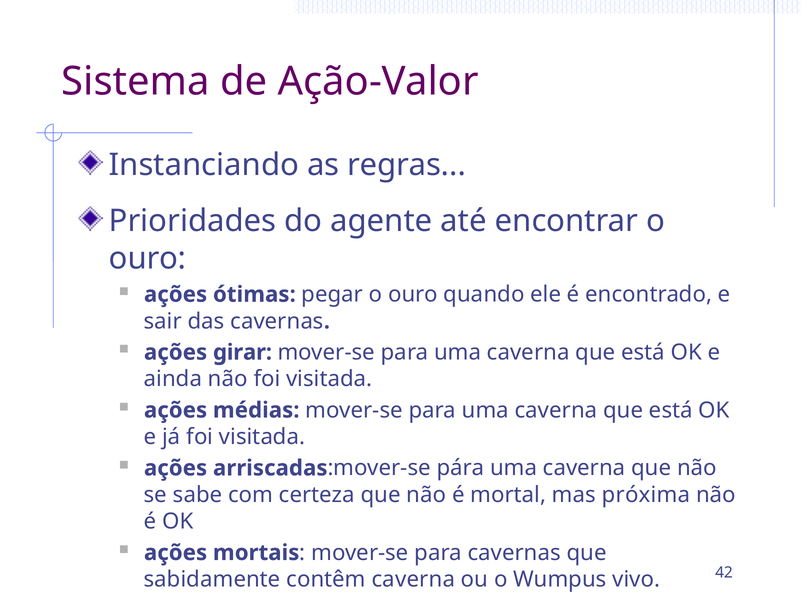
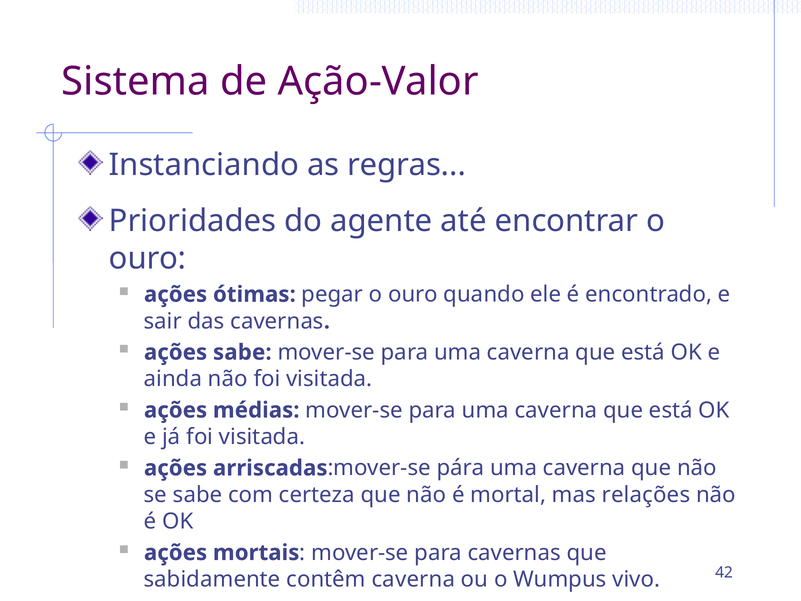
ações girar: girar -> sabe
próxima: próxima -> relações
